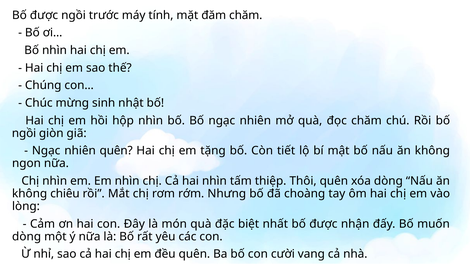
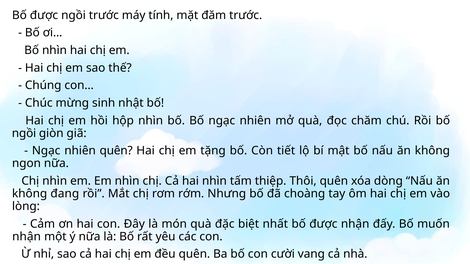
đăm chăm: chăm -> trước
chiêu: chiêu -> đang
dòng at (27, 237): dòng -> nhận
